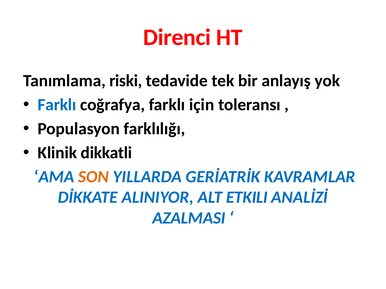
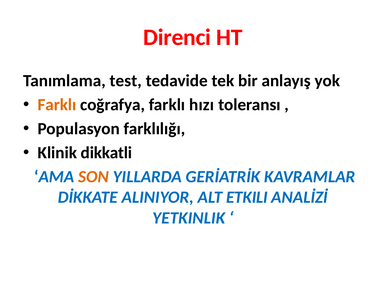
riski: riski -> test
Farklı at (57, 105) colour: blue -> orange
için: için -> hızı
AZALMASI: AZALMASI -> YETKINLIK
